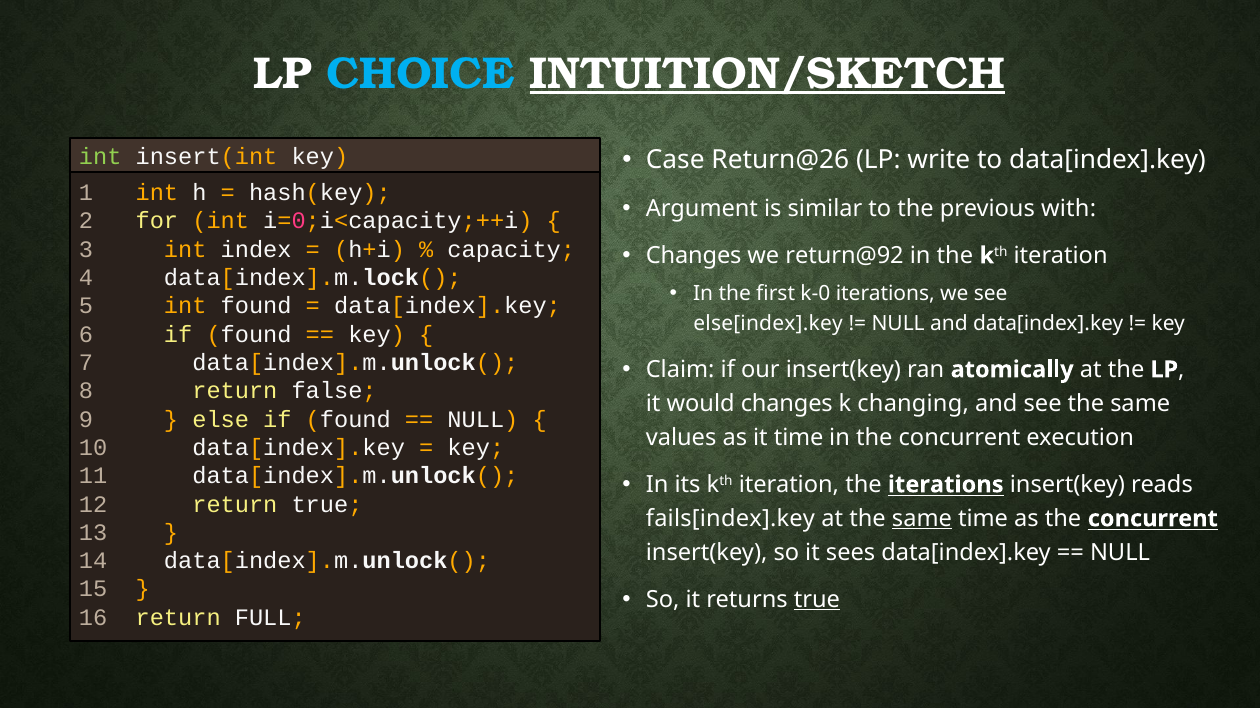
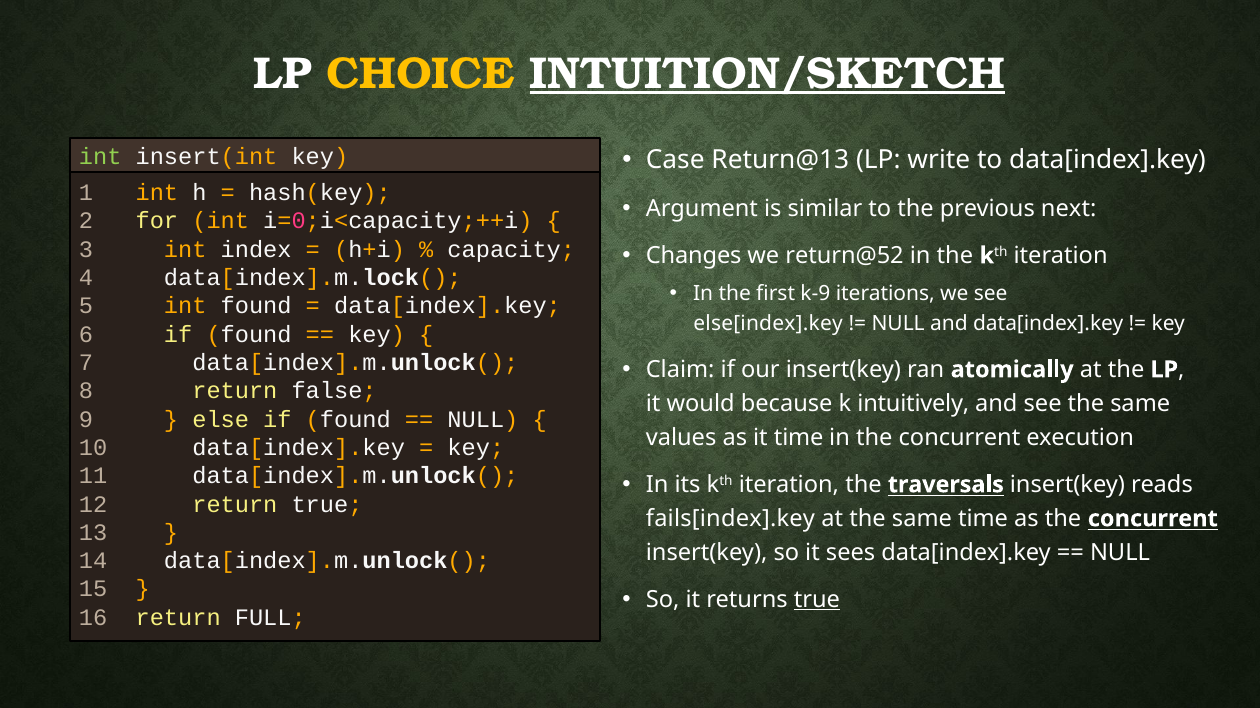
CHOICE colour: light blue -> yellow
Return@26: Return@26 -> Return@13
with: with -> next
return@92: return@92 -> return@52
k-0: k-0 -> k-9
would changes: changes -> because
changing: changing -> intuitively
the iterations: iterations -> traversals
same at (922, 519) underline: present -> none
